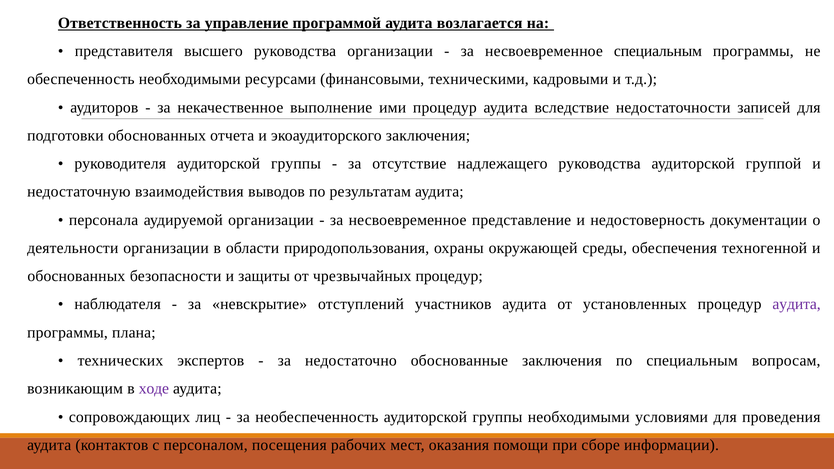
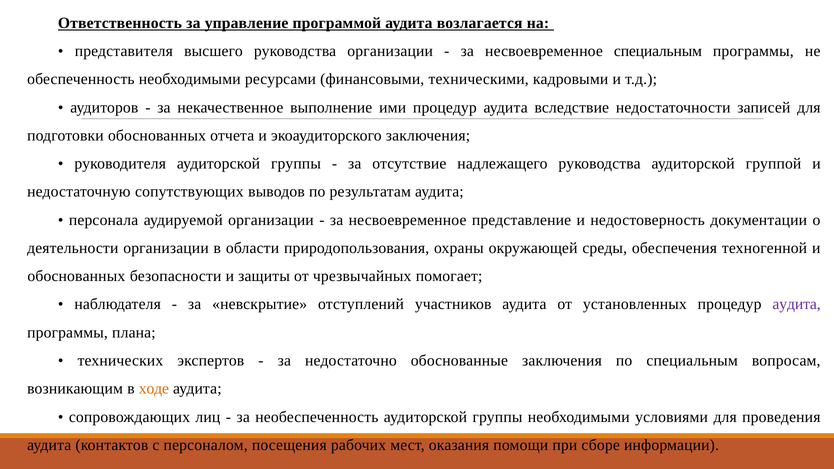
взаимодействия: взаимодействия -> сопутствующих
чрезвычайных процедур: процедур -> помогает
ходе colour: purple -> orange
